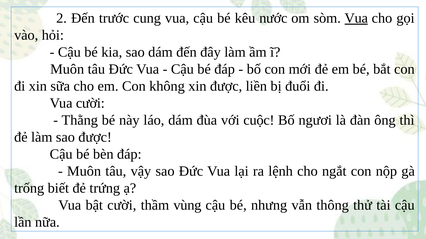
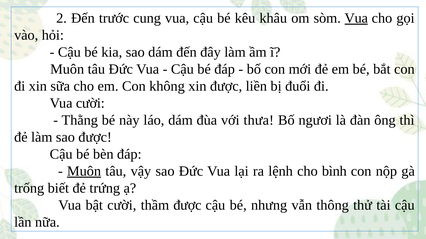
nước: nước -> khâu
cuộc: cuộc -> thưa
Muôn at (84, 171) underline: none -> present
ngắt: ngắt -> bình
thầm vùng: vùng -> được
